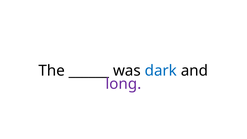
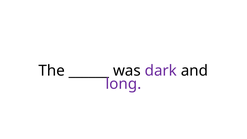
dark colour: blue -> purple
